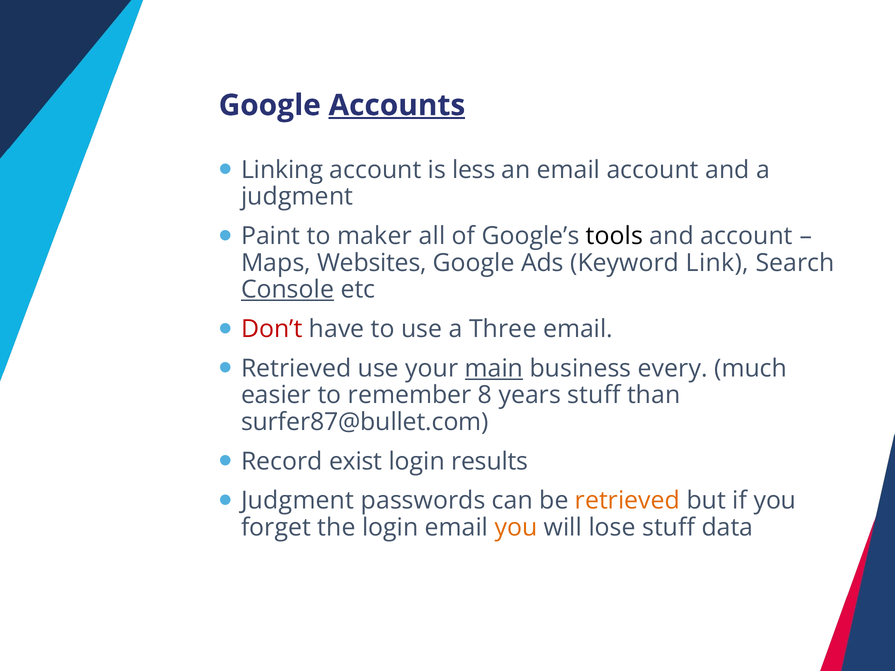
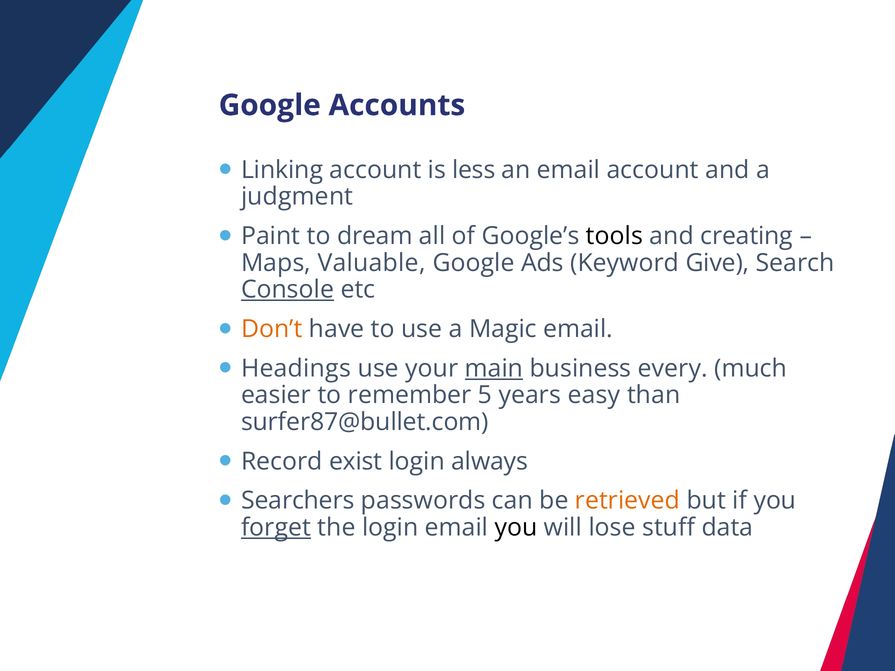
Accounts underline: present -> none
maker: maker -> dream
and account: account -> creating
Websites: Websites -> Valuable
Link: Link -> Give
Don’t colour: red -> orange
Three: Three -> Magic
Retrieved at (296, 369): Retrieved -> Headings
8: 8 -> 5
years stuff: stuff -> easy
results: results -> always
Judgment at (298, 501): Judgment -> Searchers
forget underline: none -> present
you at (516, 528) colour: orange -> black
